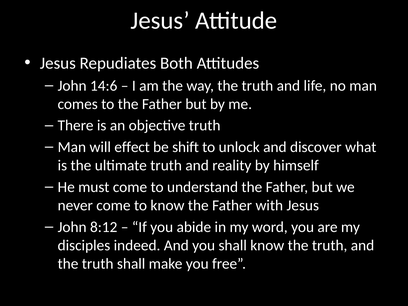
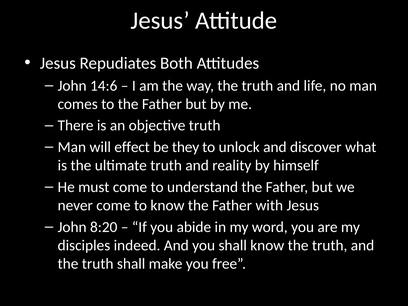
shift: shift -> they
8:12: 8:12 -> 8:20
